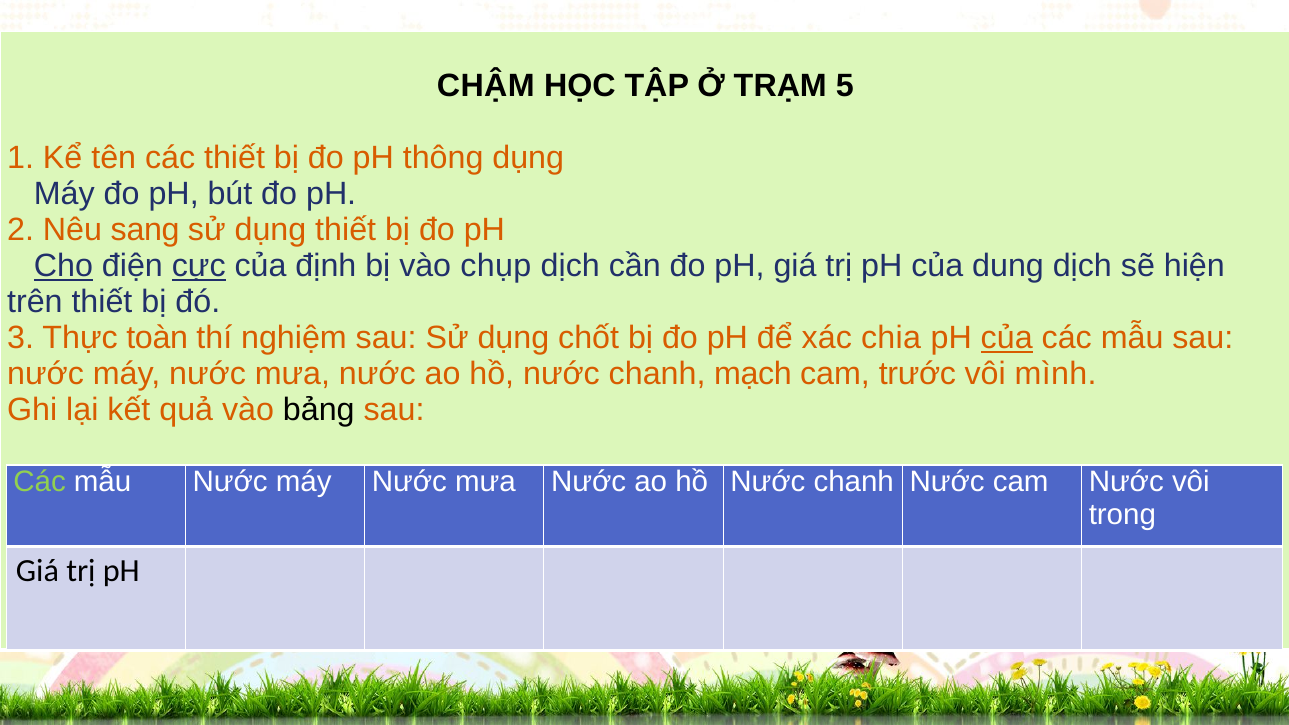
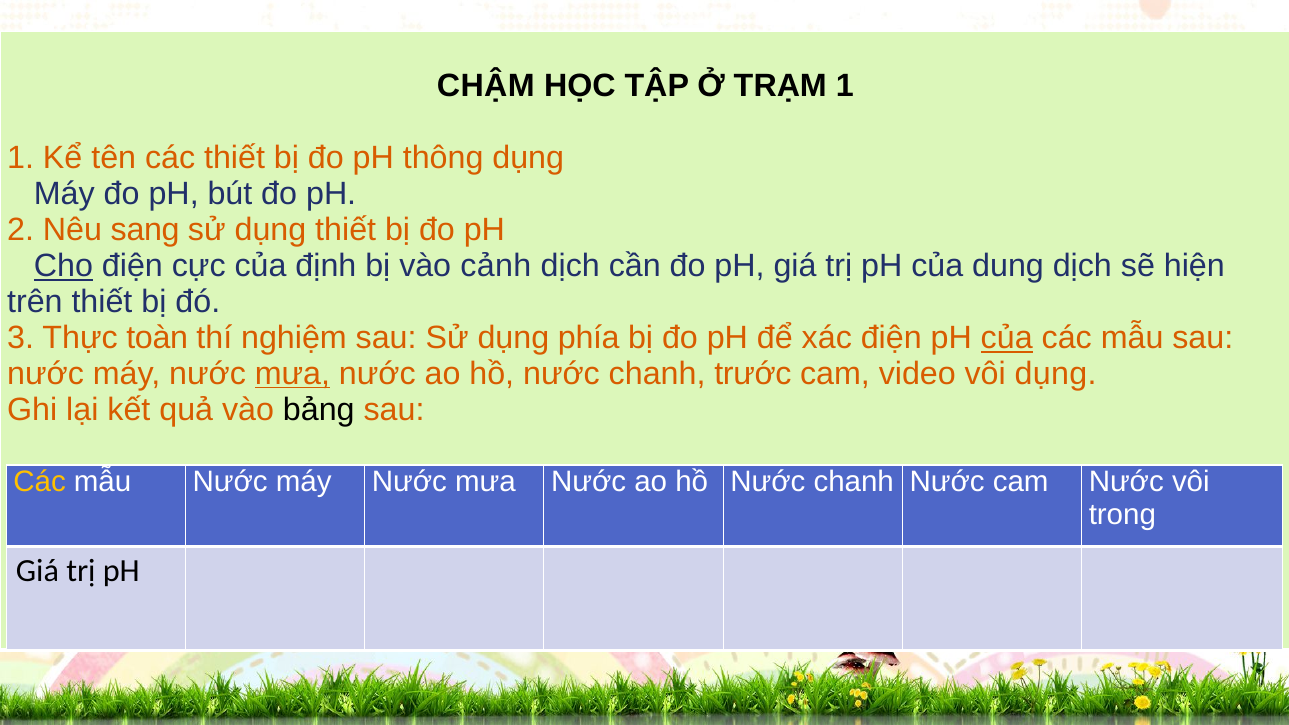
TRẠM 5: 5 -> 1
cực underline: present -> none
chụp: chụp -> cảnh
chốt: chốt -> phía
xác chia: chia -> điện
mưa at (292, 374) underline: none -> present
mạch: mạch -> trước
trước: trước -> video
vôi mình: mình -> dụng
Các at (40, 482) colour: light green -> yellow
